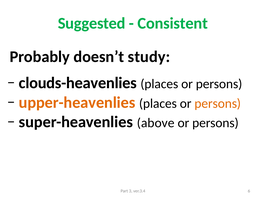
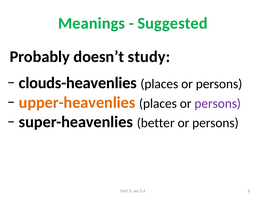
Suggested: Suggested -> Meanings
Consistent: Consistent -> Suggested
persons at (218, 103) colour: orange -> purple
above: above -> better
